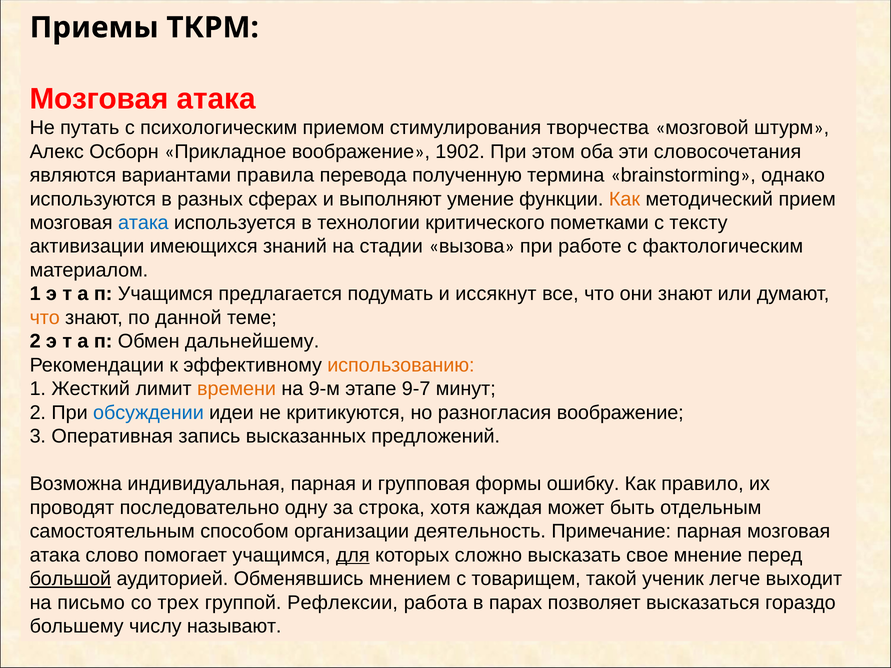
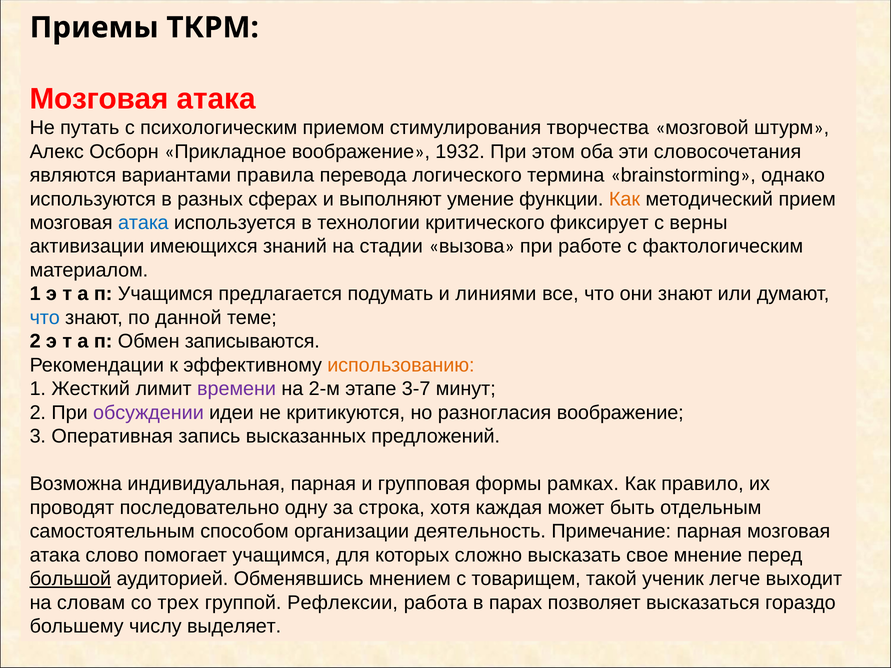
1902: 1902 -> 1932
полученную: полученную -> логического
пометками: пометками -> фиксирует
тексту: тексту -> верны
иссякнут: иссякнут -> линиями
что at (45, 318) colour: orange -> blue
дальнейшему: дальнейшему -> записываются
времени colour: orange -> purple
9-м: 9-м -> 2-м
9-7: 9-7 -> 3-7
обсуждении colour: blue -> purple
ошибку: ошибку -> рамках
для underline: present -> none
письмо: письмо -> словам
называют: называют -> выделяет
